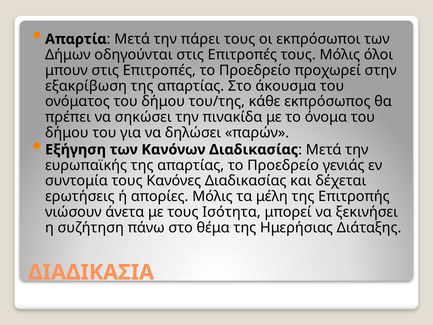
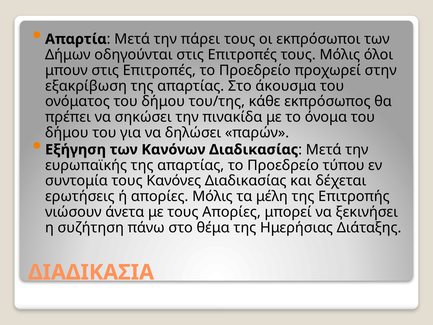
γενιάς: γενιάς -> τύπου
τους Ισότητα: Ισότητα -> Απορίες
